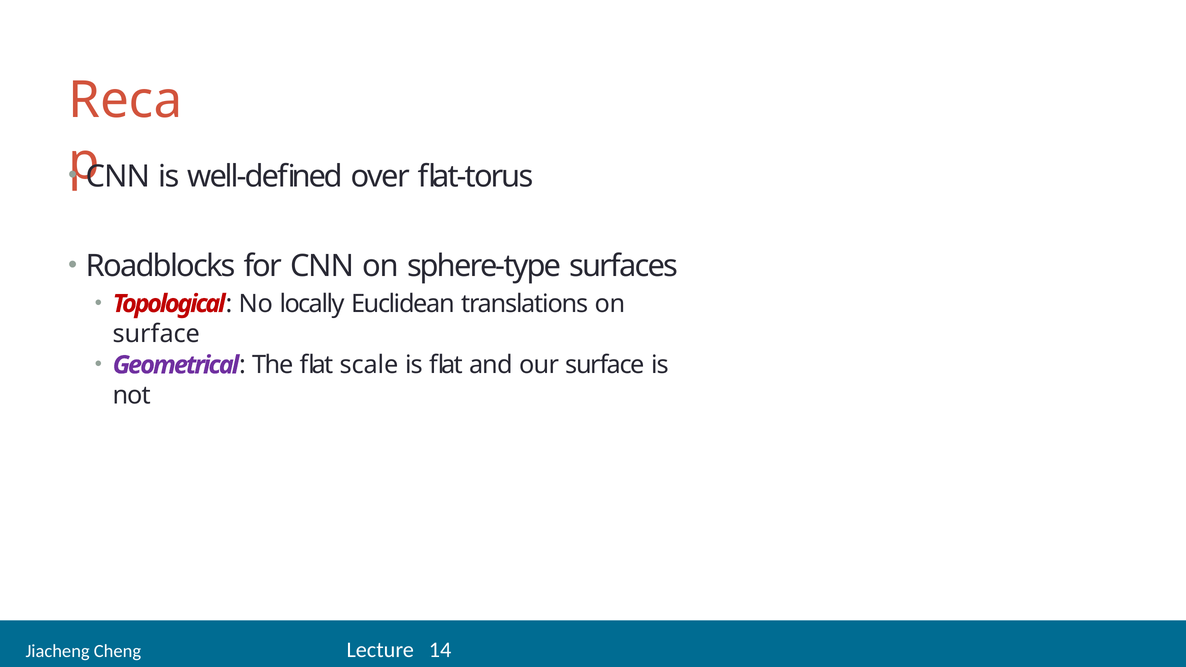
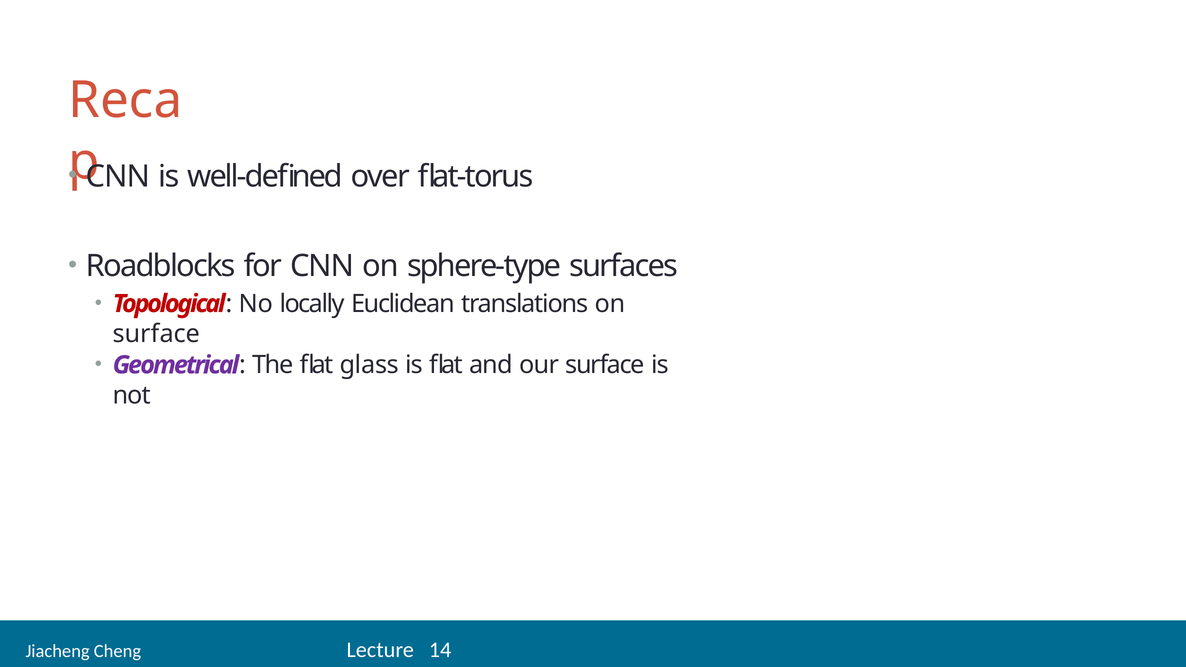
scale: scale -> glass
